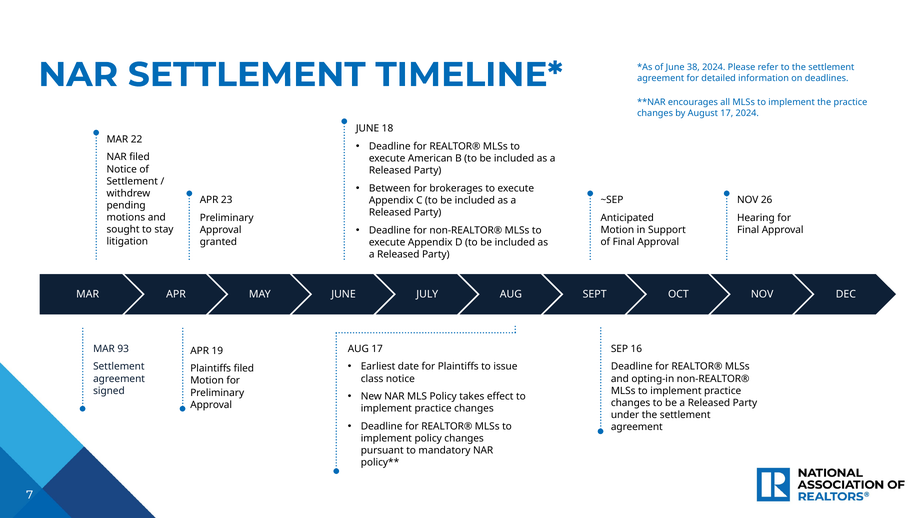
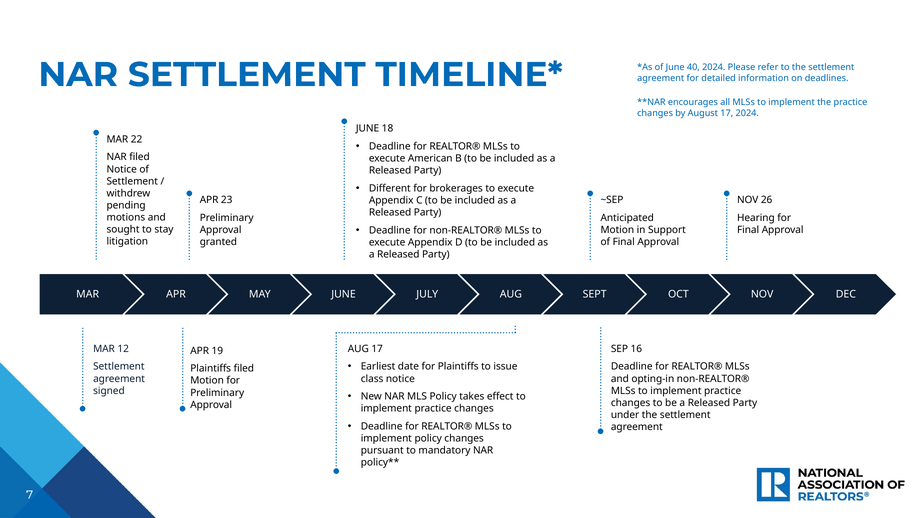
38: 38 -> 40
Between: Between -> Different
93: 93 -> 12
